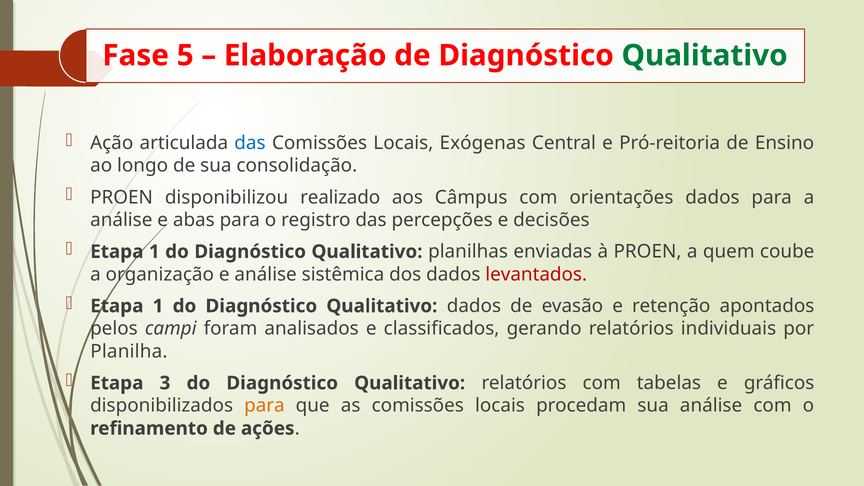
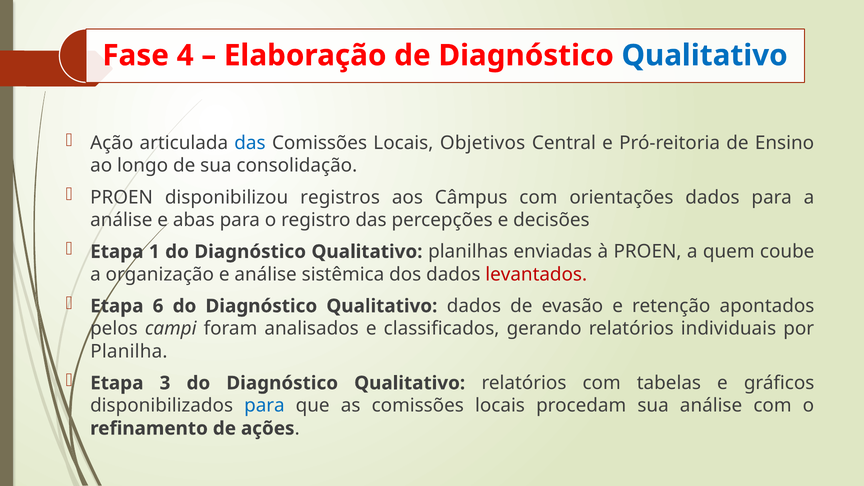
5: 5 -> 4
Qualitativo at (705, 55) colour: green -> blue
Exógenas: Exógenas -> Objetivos
realizado: realizado -> registros
1 at (158, 306): 1 -> 6
para at (264, 406) colour: orange -> blue
